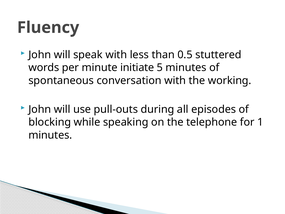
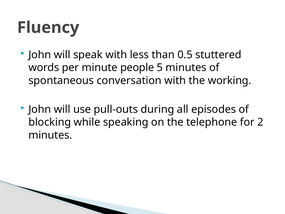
initiate: initiate -> people
1: 1 -> 2
